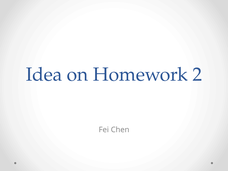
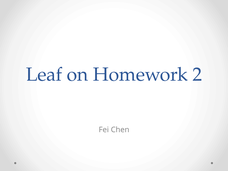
Idea: Idea -> Leaf
